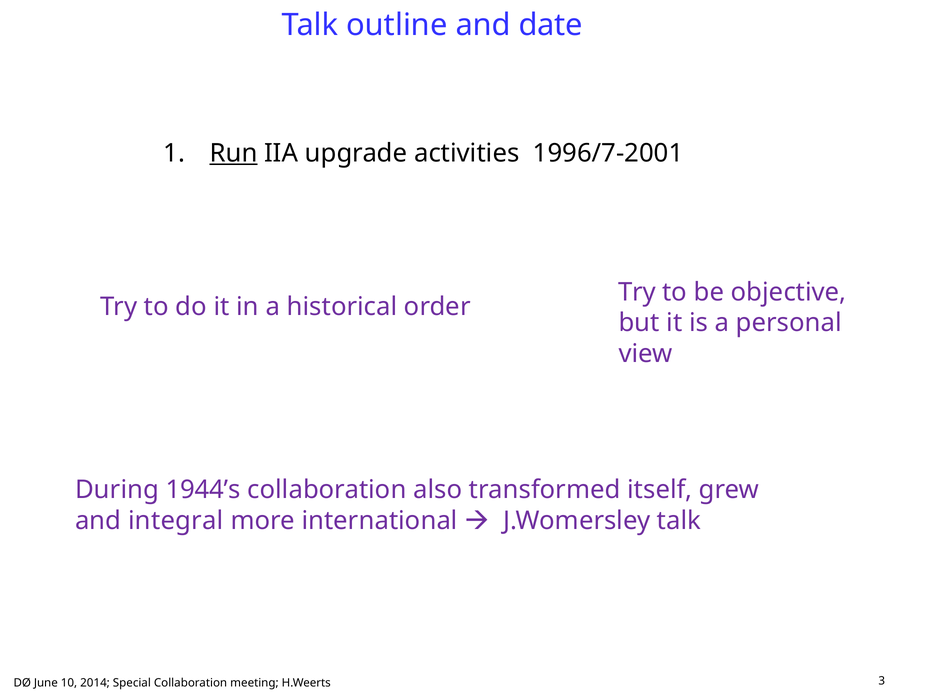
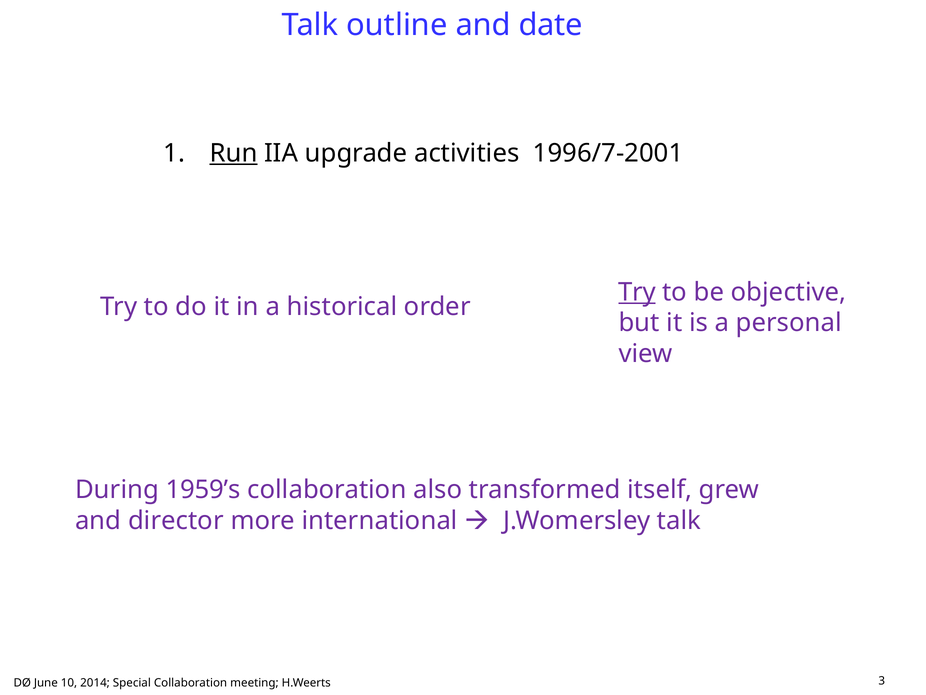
Try at (637, 292) underline: none -> present
1944’s: 1944’s -> 1959’s
integral: integral -> director
